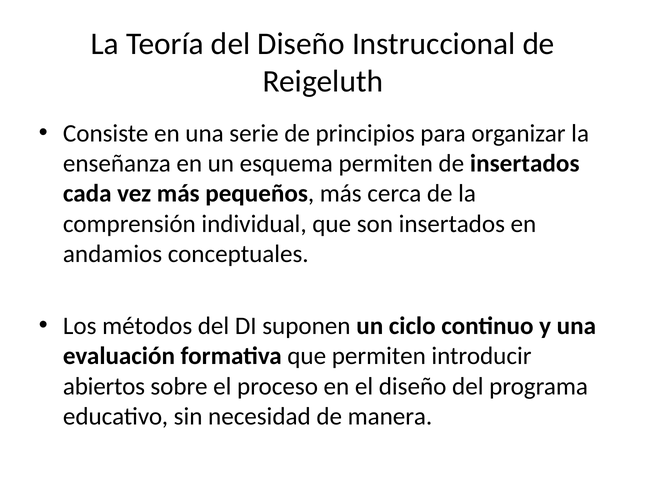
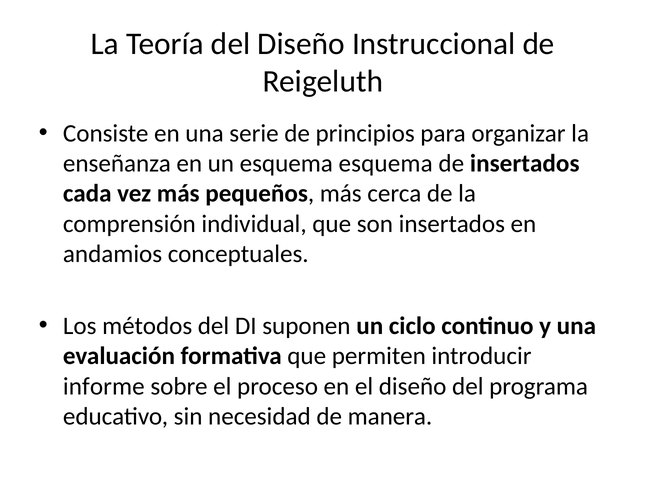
esquema permiten: permiten -> esquema
abiertos: abiertos -> informe
